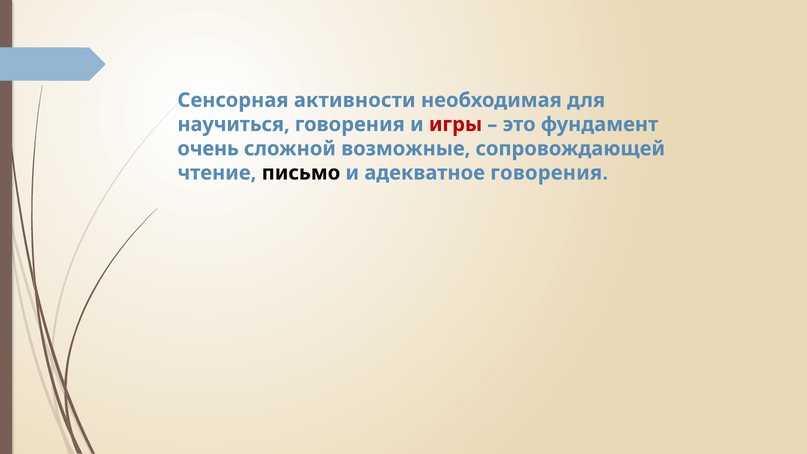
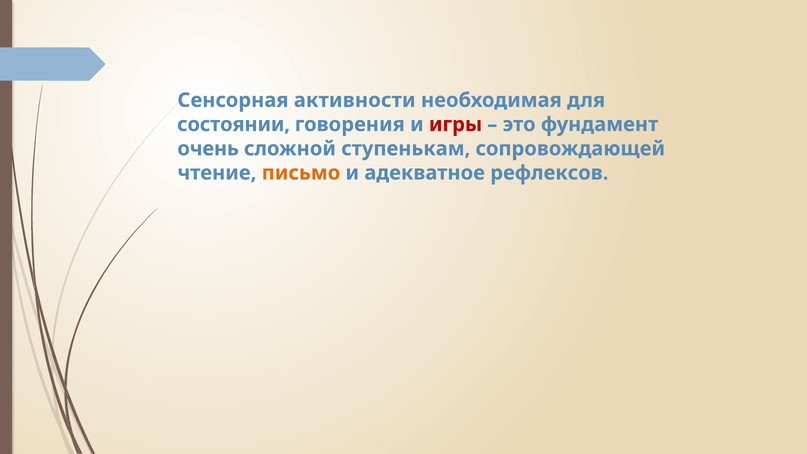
научиться: научиться -> состоянии
возможные: возможные -> ступенькам
письмо colour: black -> orange
адекватное говорения: говорения -> рефлексов
